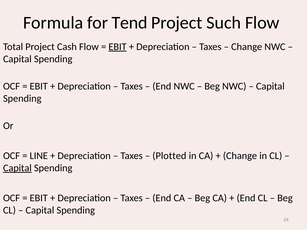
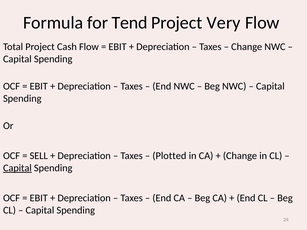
Such: Such -> Very
EBIT at (118, 47) underline: present -> none
LINE: LINE -> SELL
